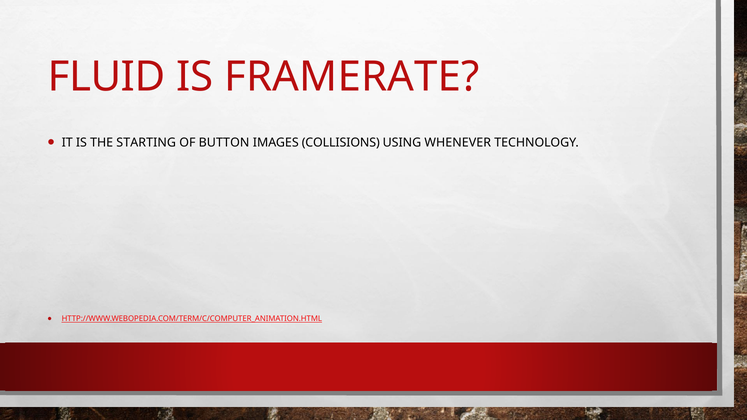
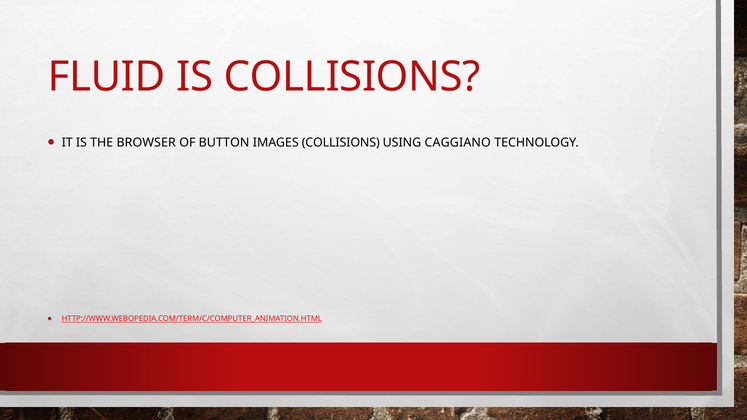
IS FRAMERATE: FRAMERATE -> COLLISIONS
STARTING: STARTING -> BROWSER
WHENEVER: WHENEVER -> CAGGIANO
